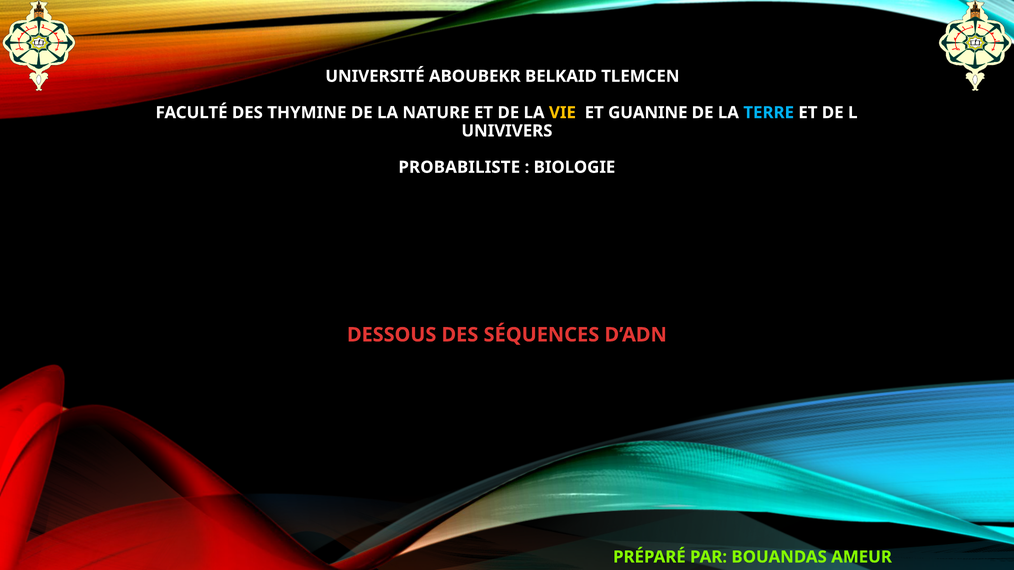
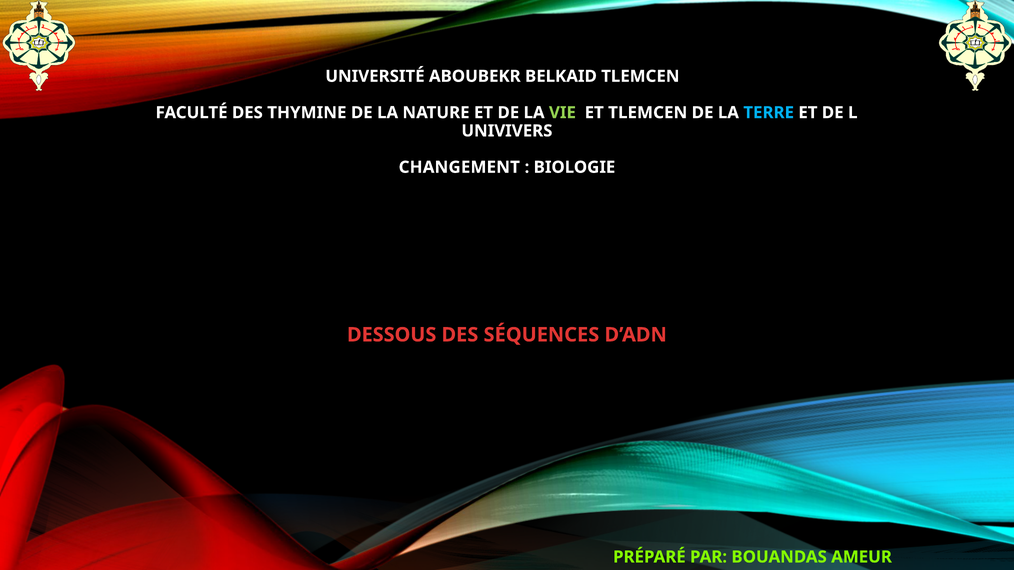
VIE colour: yellow -> light green
ET GUANINE: GUANINE -> TLEMCEN
PROBABILISTE: PROBABILISTE -> CHANGEMENT
